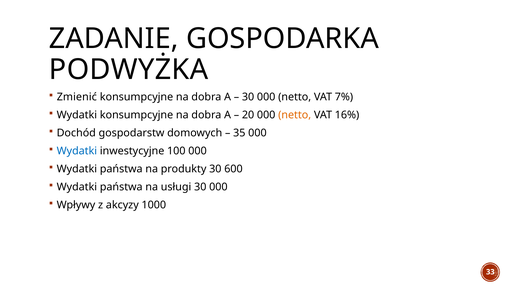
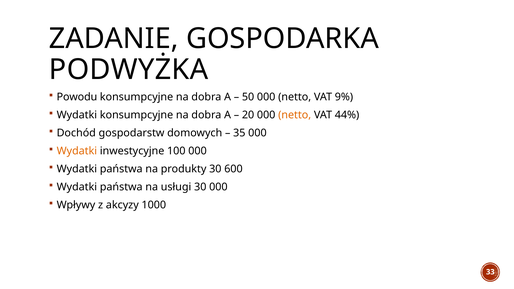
Zmienić: Zmienić -> Powodu
30 at (248, 97): 30 -> 50
7%: 7% -> 9%
16%: 16% -> 44%
Wydatki at (77, 151) colour: blue -> orange
